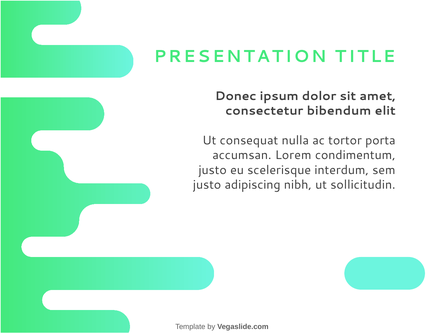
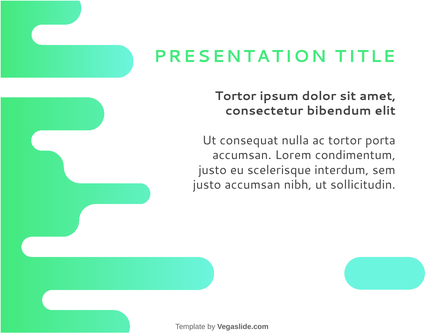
Donec at (236, 96): Donec -> Tortor
justo adipiscing: adipiscing -> accumsan
